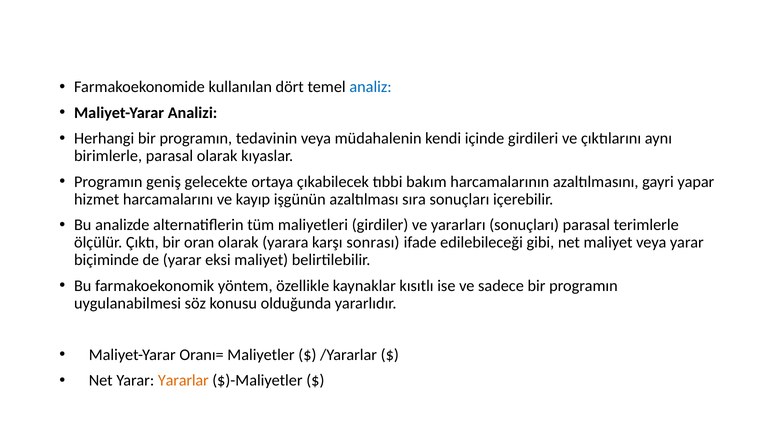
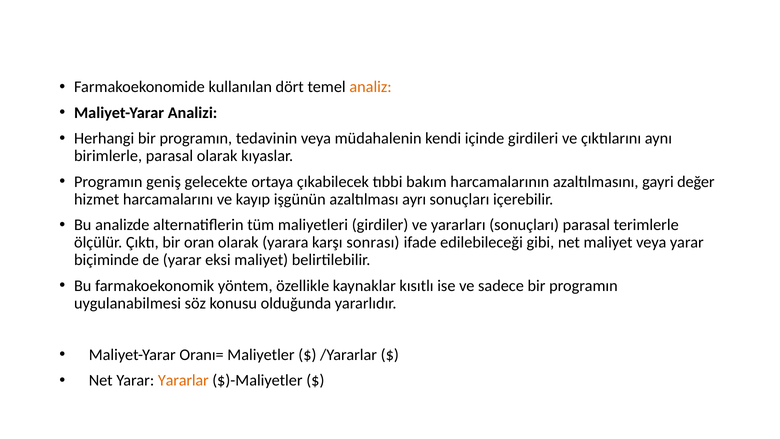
analiz colour: blue -> orange
yapar: yapar -> değer
sıra: sıra -> ayrı
